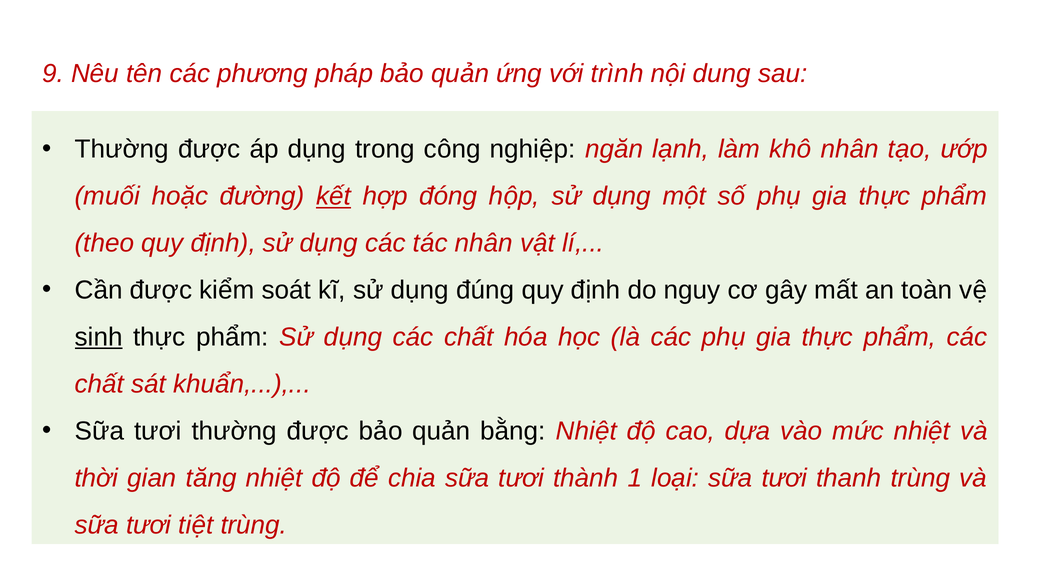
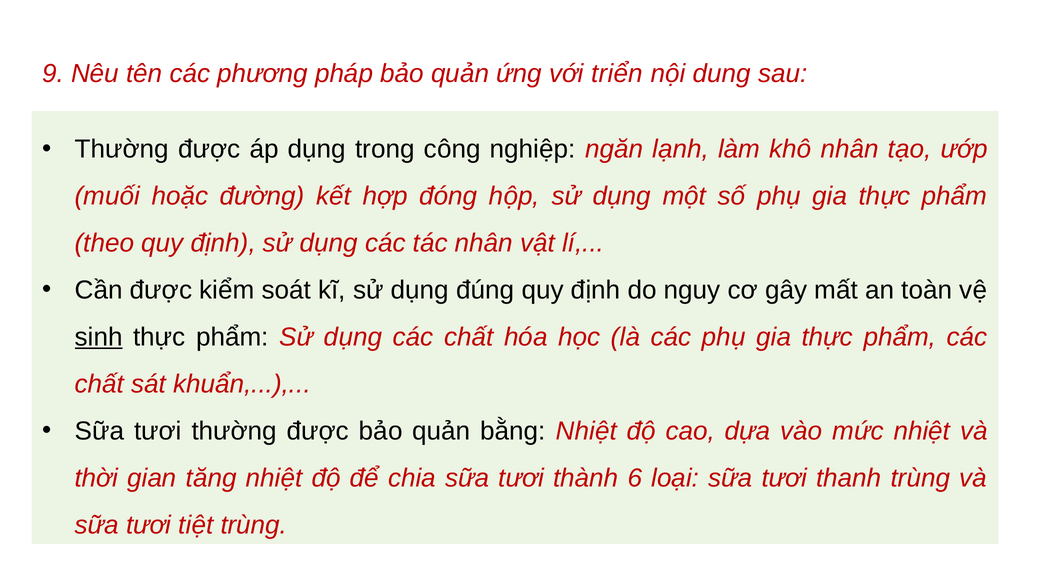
trình: trình -> triển
kết underline: present -> none
1: 1 -> 6
